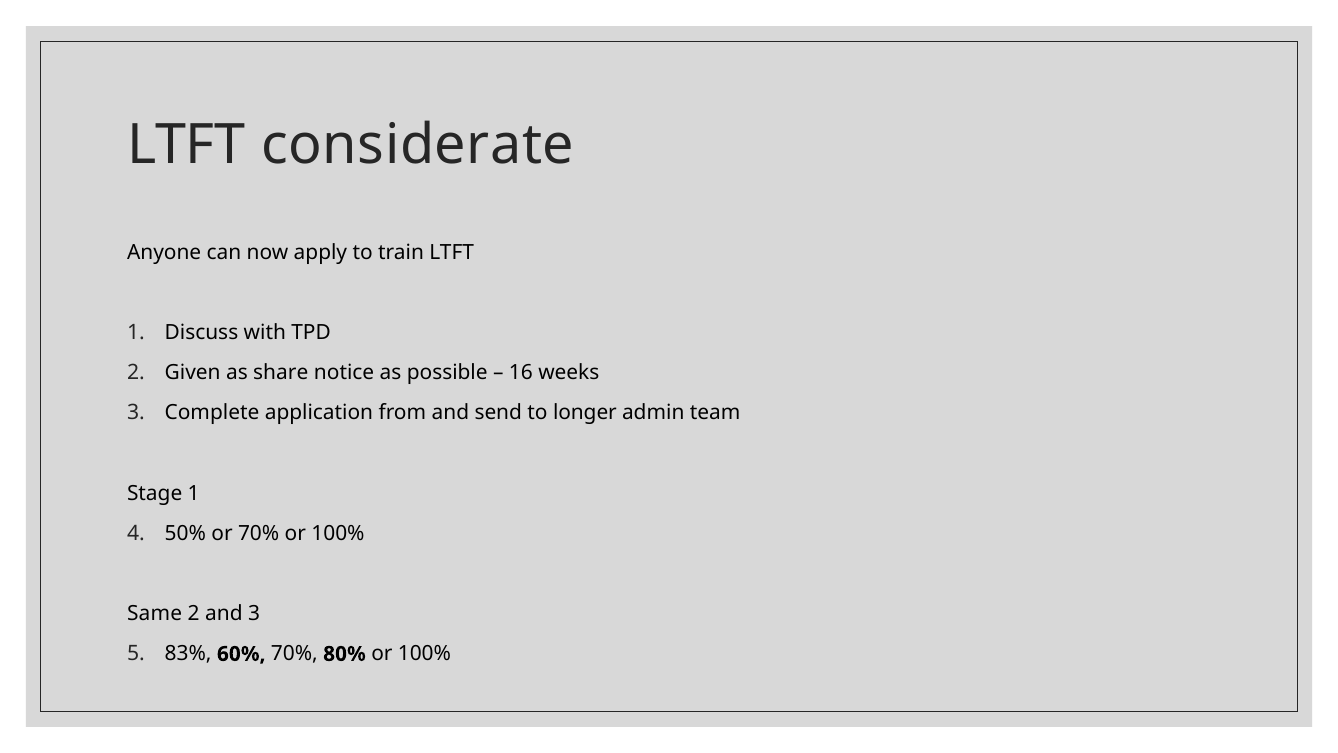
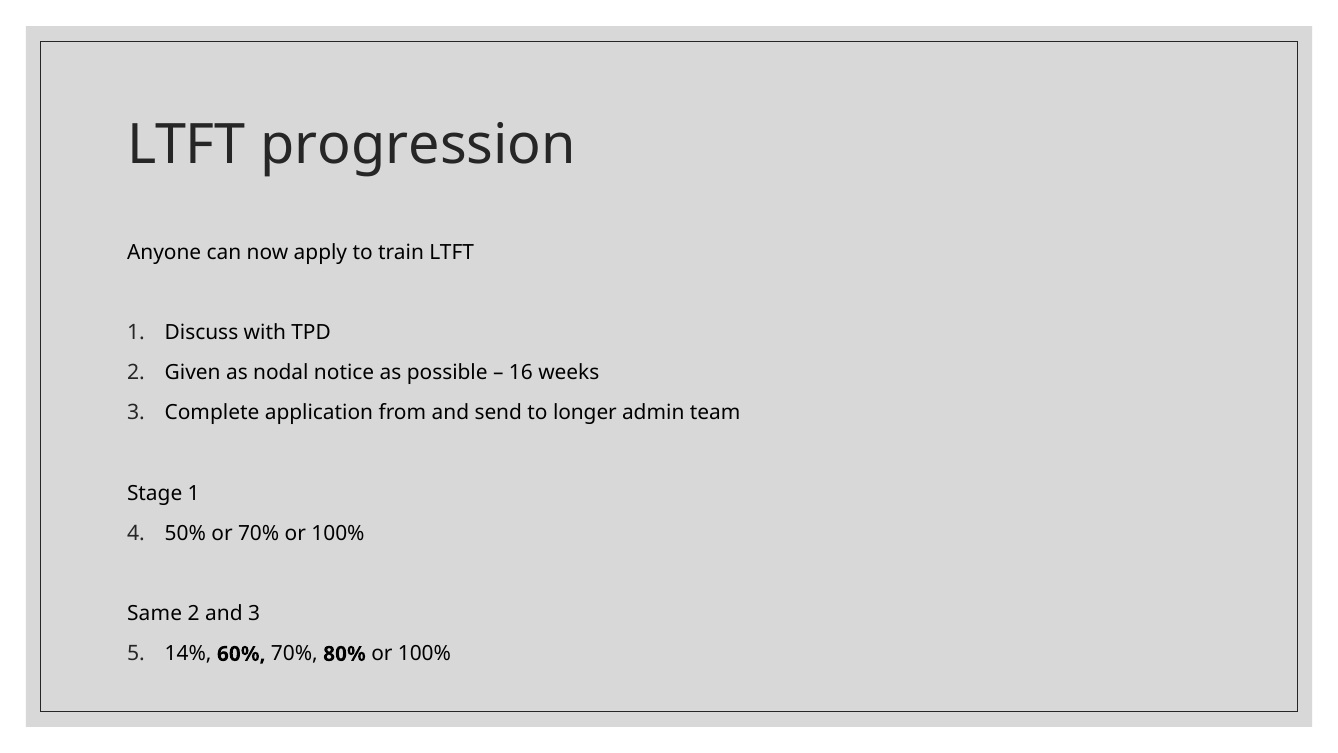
considerate: considerate -> progression
share: share -> nodal
83%: 83% -> 14%
